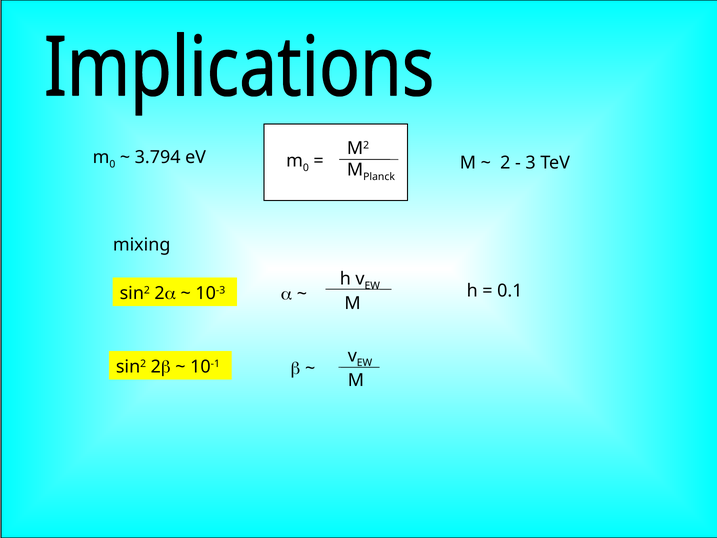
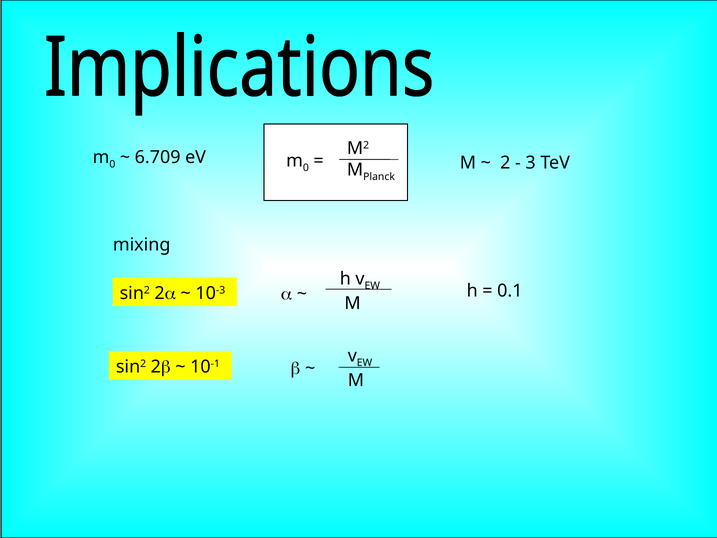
3.794: 3.794 -> 6.709
